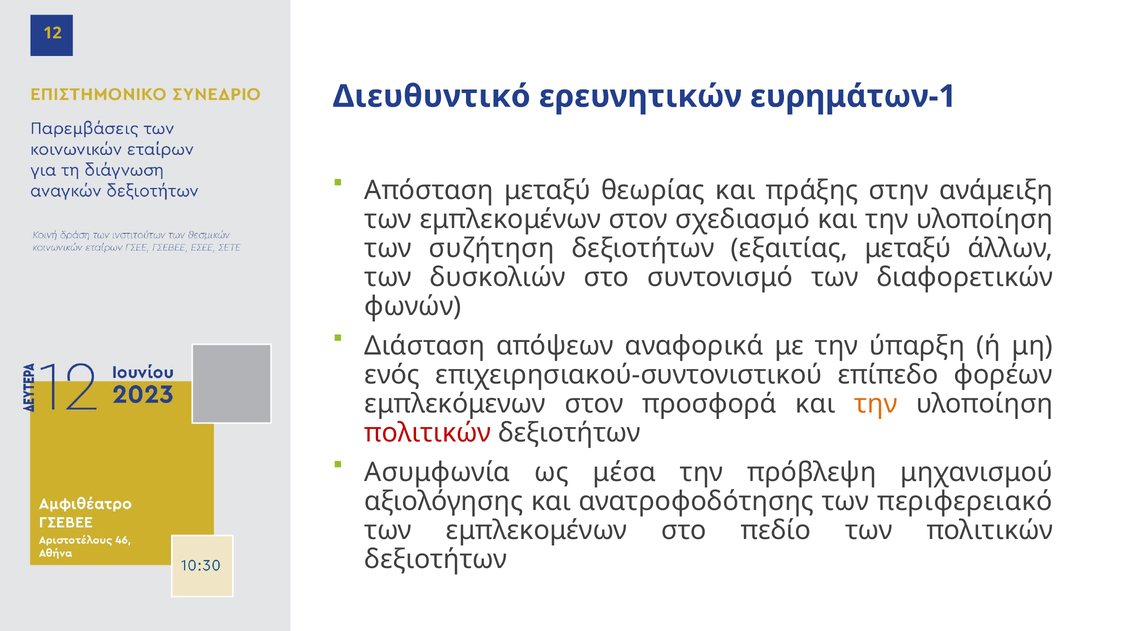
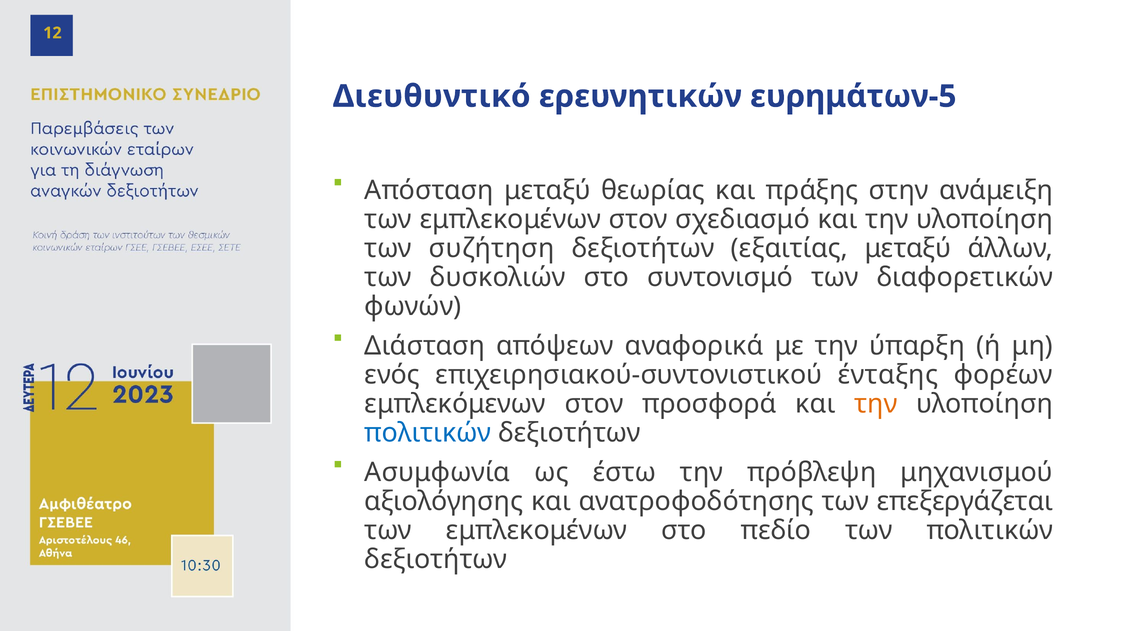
ευρημάτων-1: ευρημάτων-1 -> ευρημάτων-5
επίπεδο: επίπεδο -> ένταξης
πολιτικών at (428, 433) colour: red -> blue
μέσα: μέσα -> έστω
περιφερειακό: περιφερειακό -> επεξεργάζεται
